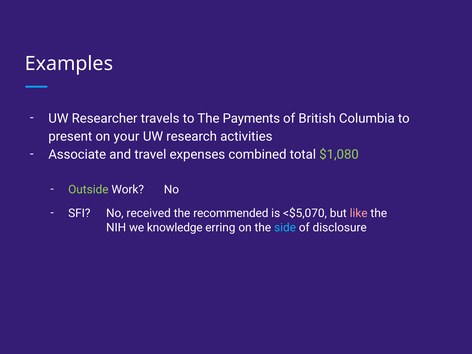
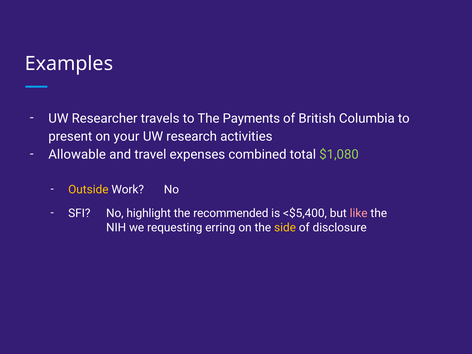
Associate: Associate -> Allowable
Outside colour: light green -> yellow
received: received -> highlight
<$5,070: <$5,070 -> <$5,400
knowledge: knowledge -> requesting
side colour: light blue -> yellow
